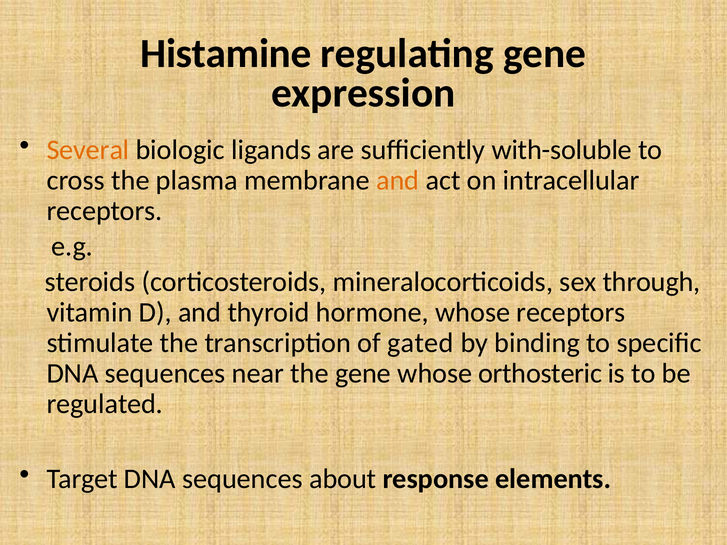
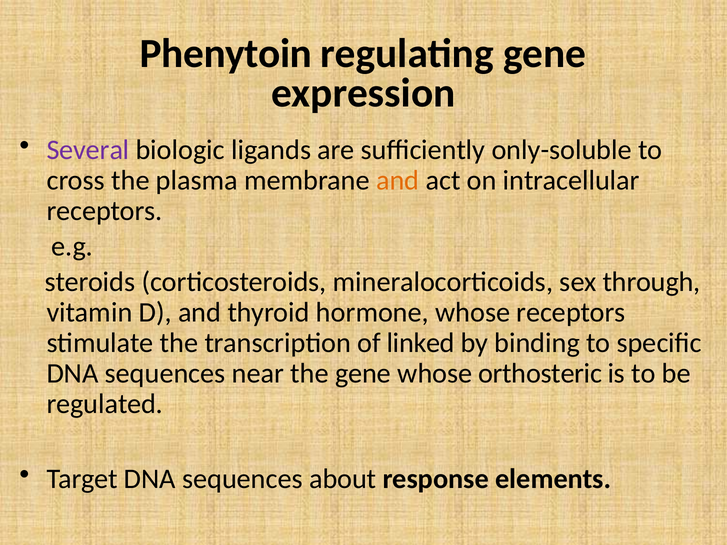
Histamine: Histamine -> Phenytoin
Several colour: orange -> purple
with-soluble: with-soluble -> only-soluble
gated: gated -> linked
